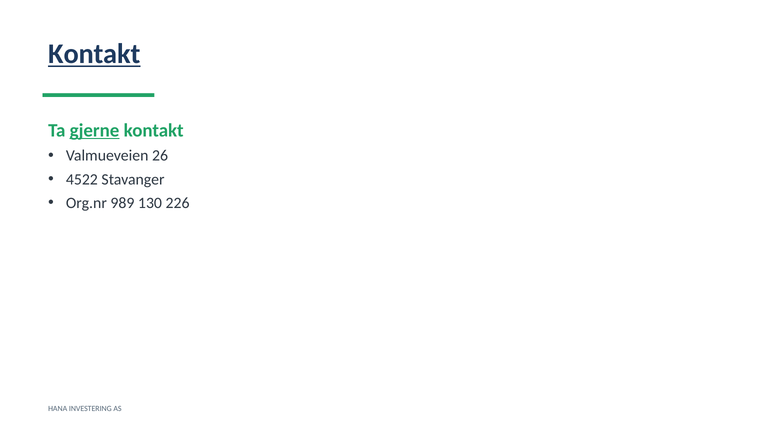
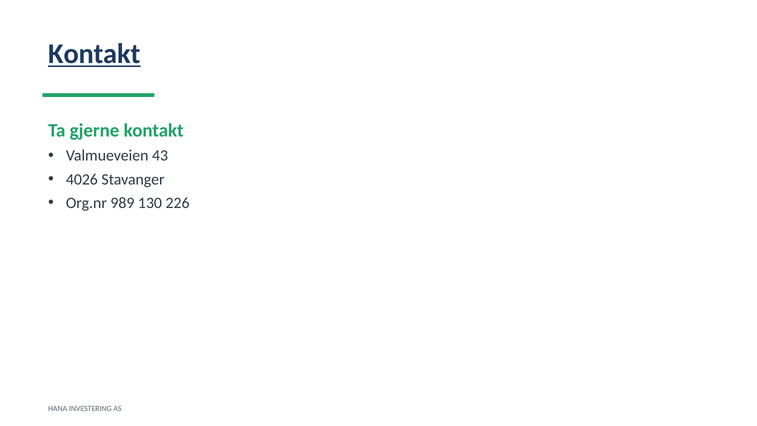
gjerne underline: present -> none
26: 26 -> 43
4522: 4522 -> 4026
